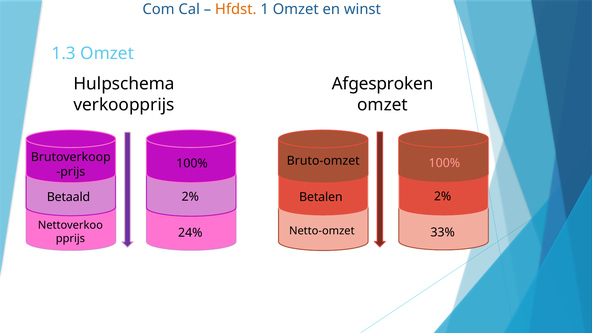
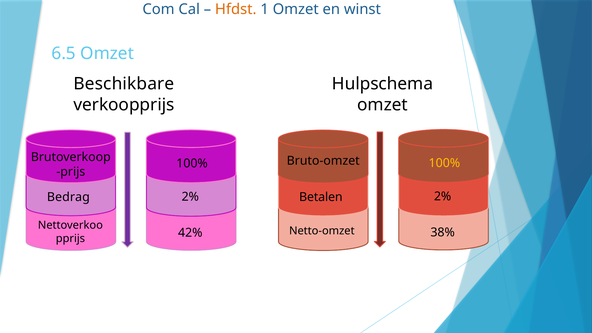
1.3: 1.3 -> 6.5
Hulpschema: Hulpschema -> Beschikbare
Afgesproken: Afgesproken -> Hulpschema
100% at (444, 163) colour: pink -> yellow
Betaald: Betaald -> Bedrag
33%: 33% -> 38%
24%: 24% -> 42%
